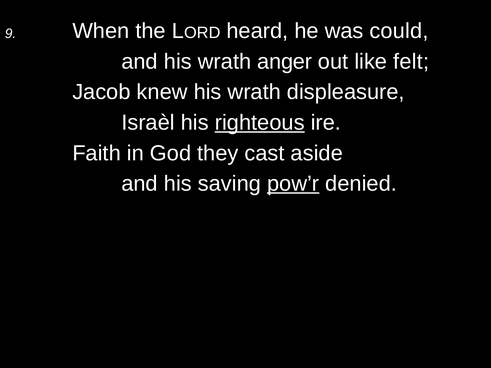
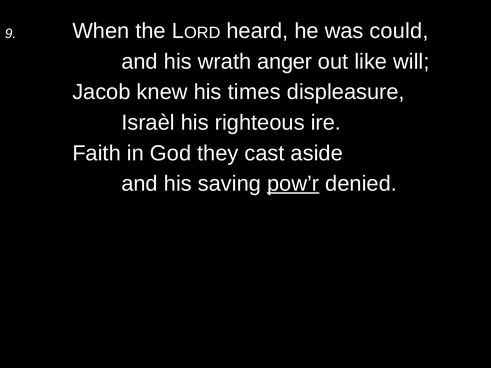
felt: felt -> will
knew his wrath: wrath -> times
righteous underline: present -> none
